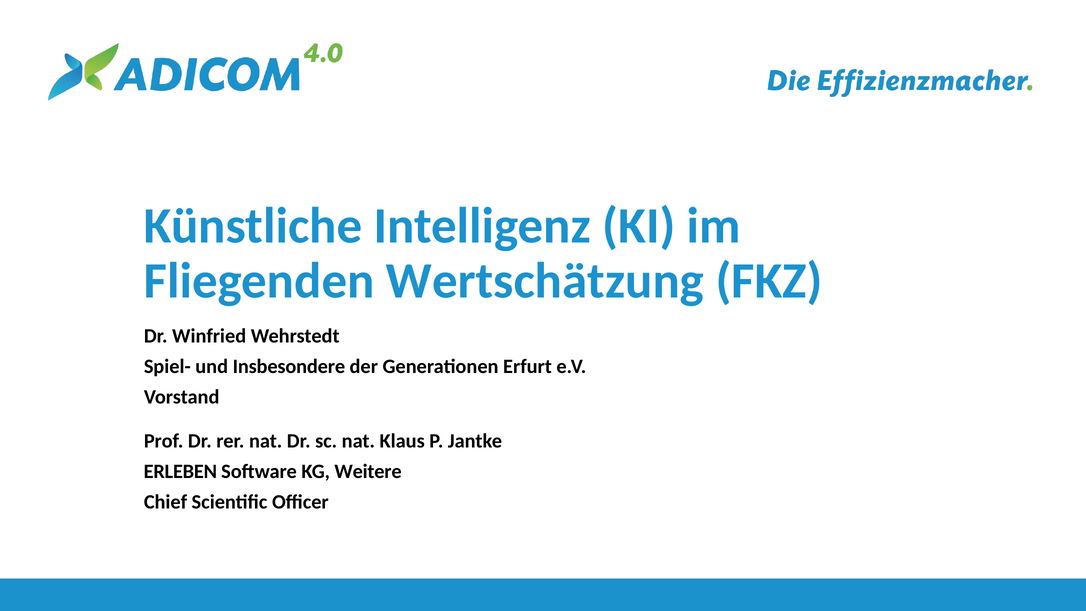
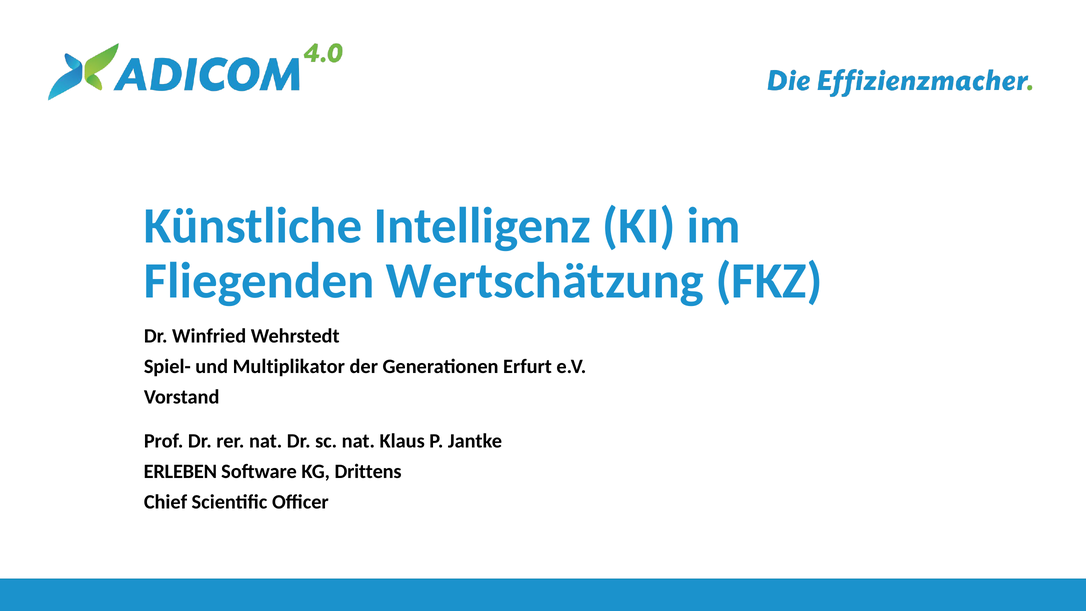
Insbesondere: Insbesondere -> Multiplikator
Weitere: Weitere -> Drittens
